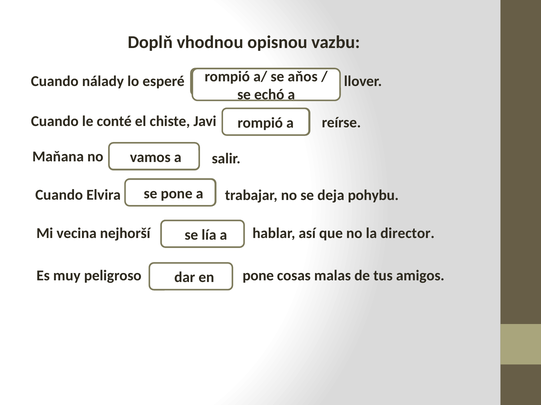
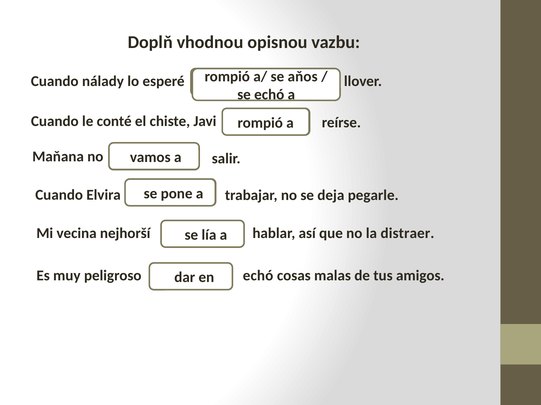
pohybu: pohybu -> pegarle
director: director -> distraer
peligroso pone: pone -> echó
